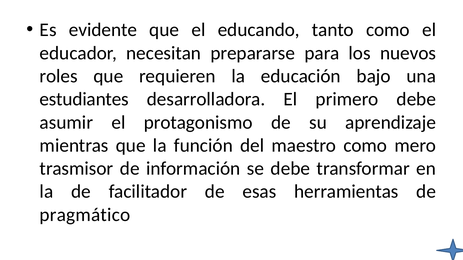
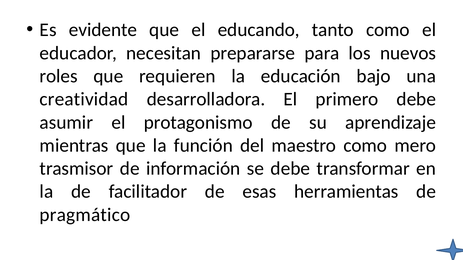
estudiantes: estudiantes -> creatividad
